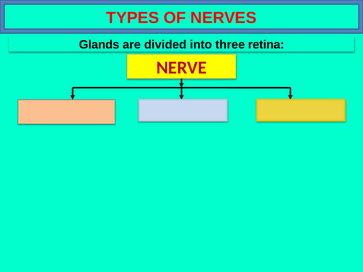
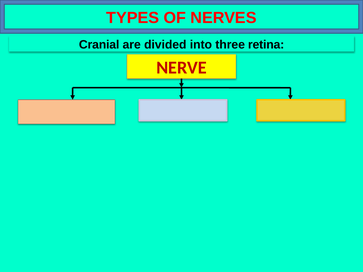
Glands: Glands -> Cranial
